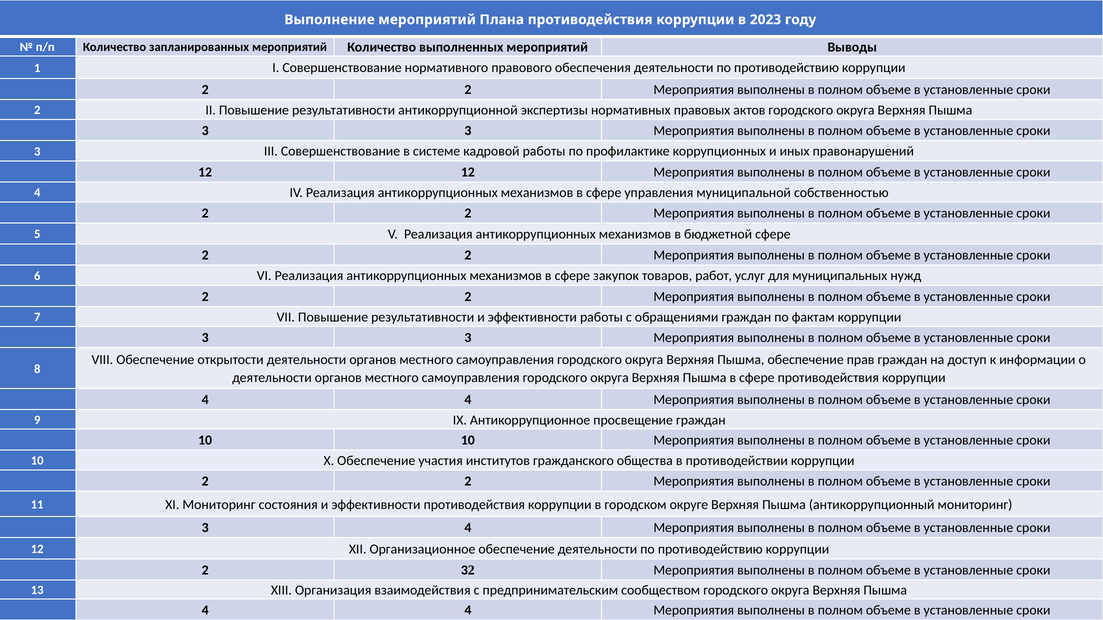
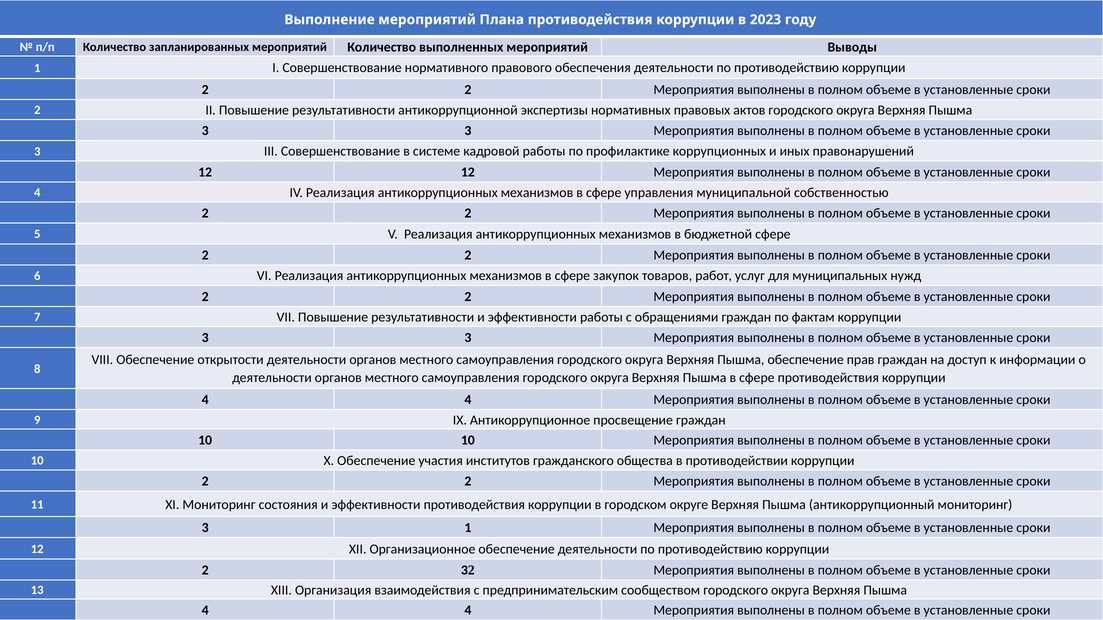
3 4: 4 -> 1
